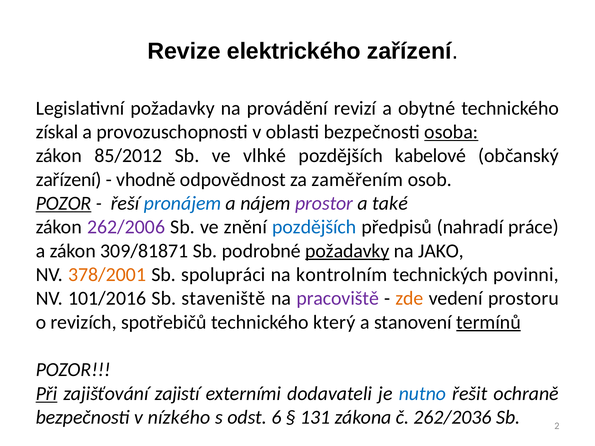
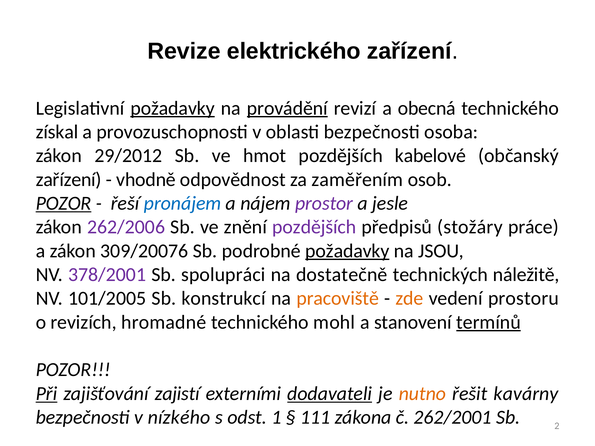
požadavky at (173, 108) underline: none -> present
provádění underline: none -> present
obytné: obytné -> obecná
osoba underline: present -> none
85/2012: 85/2012 -> 29/2012
vlhké: vlhké -> hmot
také: také -> jesle
pozdějších at (314, 227) colour: blue -> purple
nahradí: nahradí -> stožáry
309/81871: 309/81871 -> 309/20076
JAKO: JAKO -> JSOU
378/2001 colour: orange -> purple
kontrolním: kontrolním -> dostatečně
povinni: povinni -> náležitě
101/2016: 101/2016 -> 101/2005
staveniště: staveniště -> konstrukcí
pracoviště colour: purple -> orange
spotřebičů: spotřebičů -> hromadné
který: který -> mohl
dodavateli underline: none -> present
nutno colour: blue -> orange
ochraně: ochraně -> kavárny
6: 6 -> 1
131: 131 -> 111
262/2036: 262/2036 -> 262/2001
